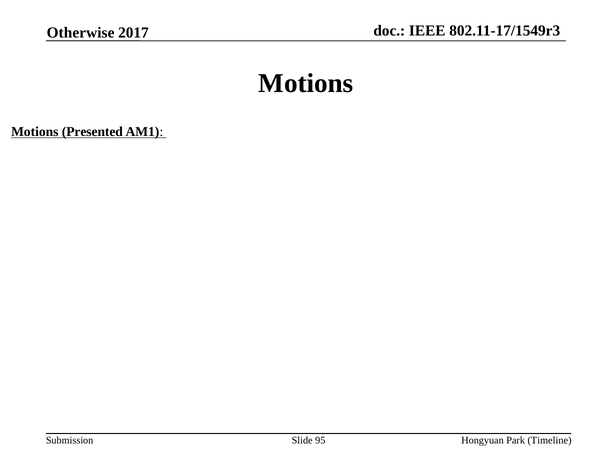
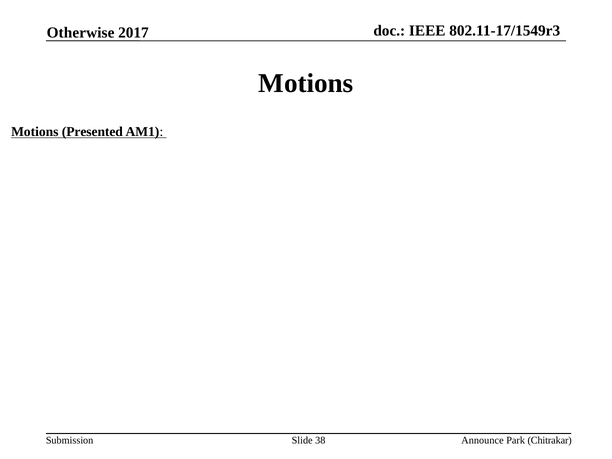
95: 95 -> 38
Hongyuan: Hongyuan -> Announce
Timeline: Timeline -> Chitrakar
